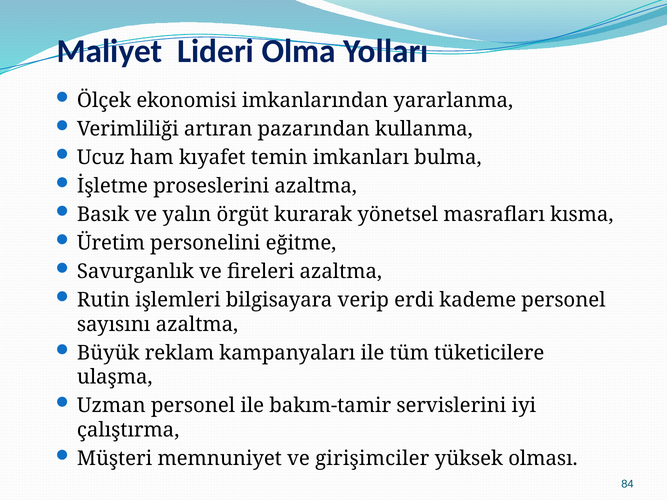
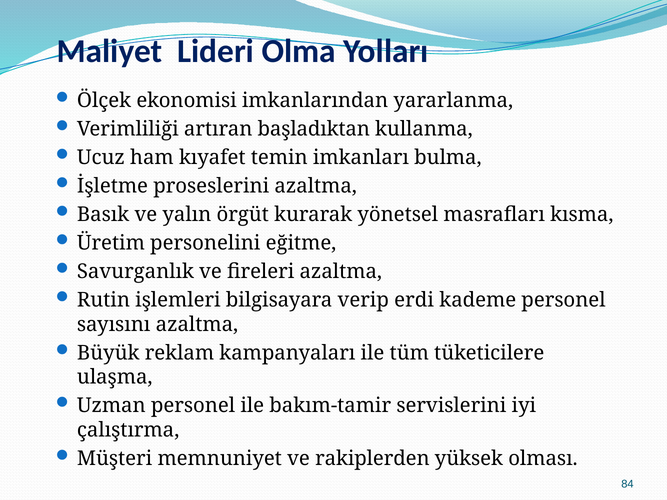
pazarından: pazarından -> başladıktan
girişimciler: girişimciler -> rakiplerden
